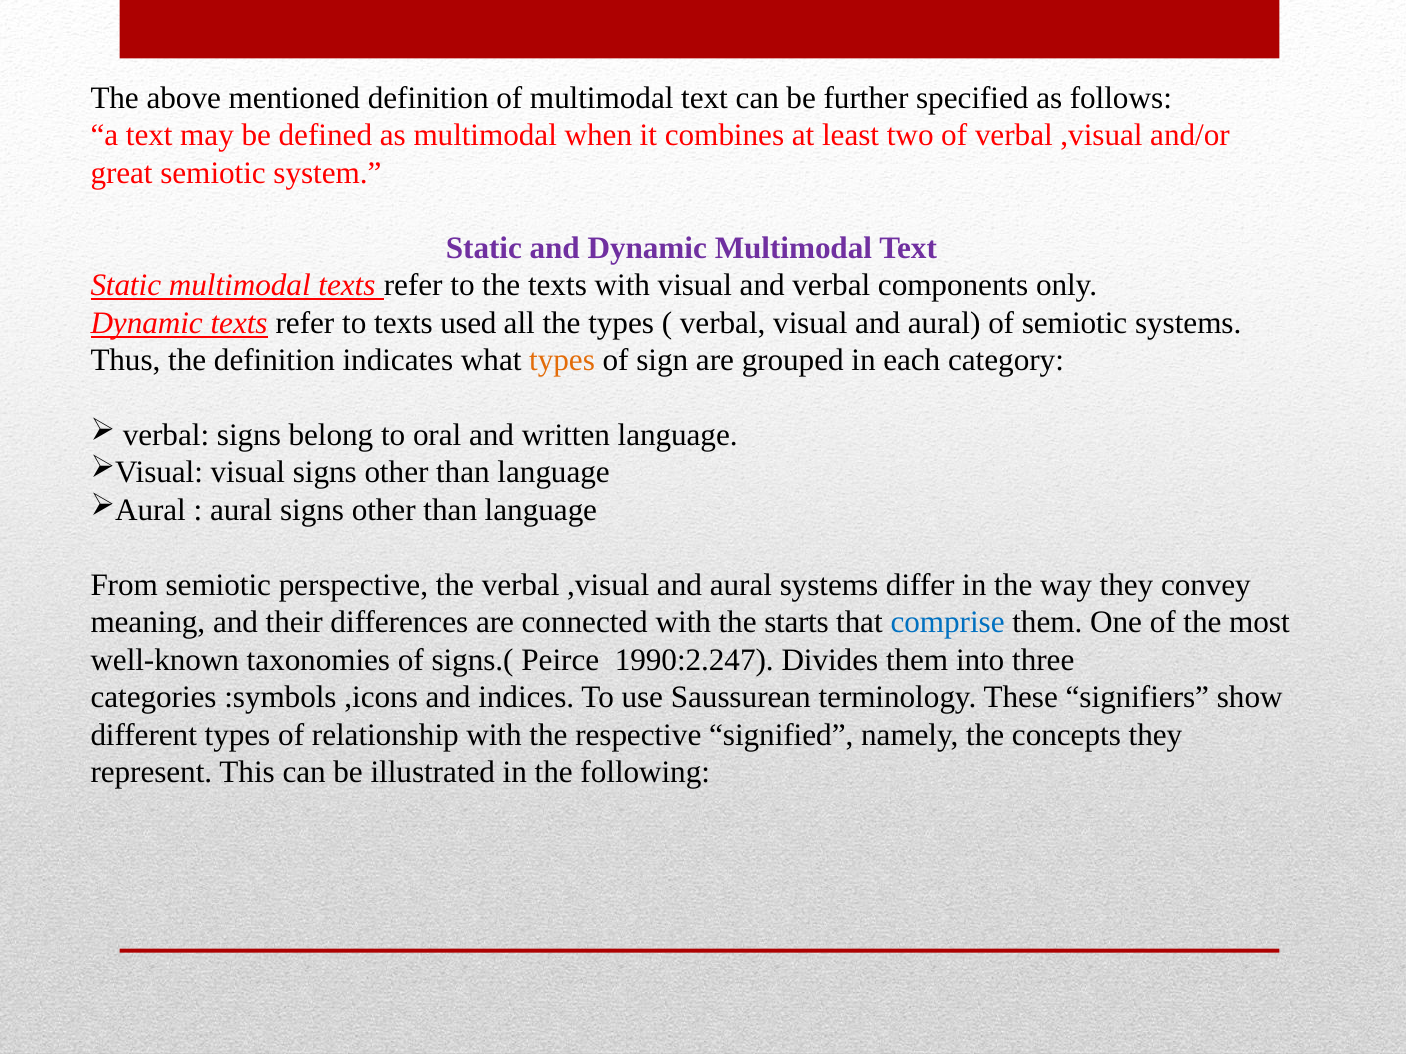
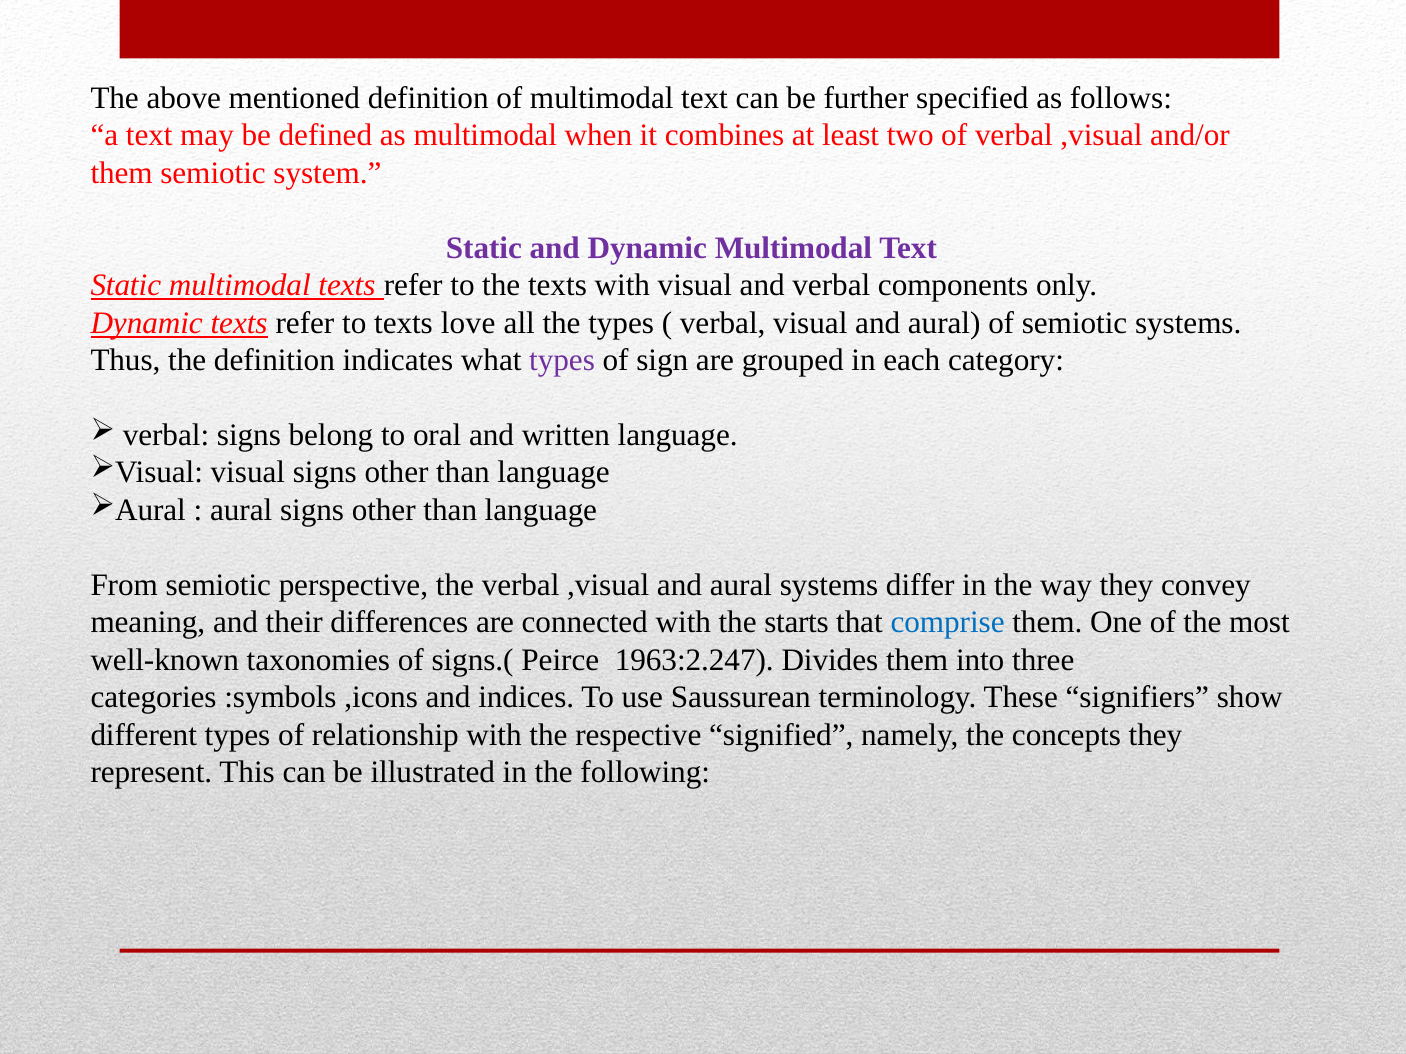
great at (122, 173): great -> them
used: used -> love
types at (562, 360) colour: orange -> purple
1990:2.247: 1990:2.247 -> 1963:2.247
